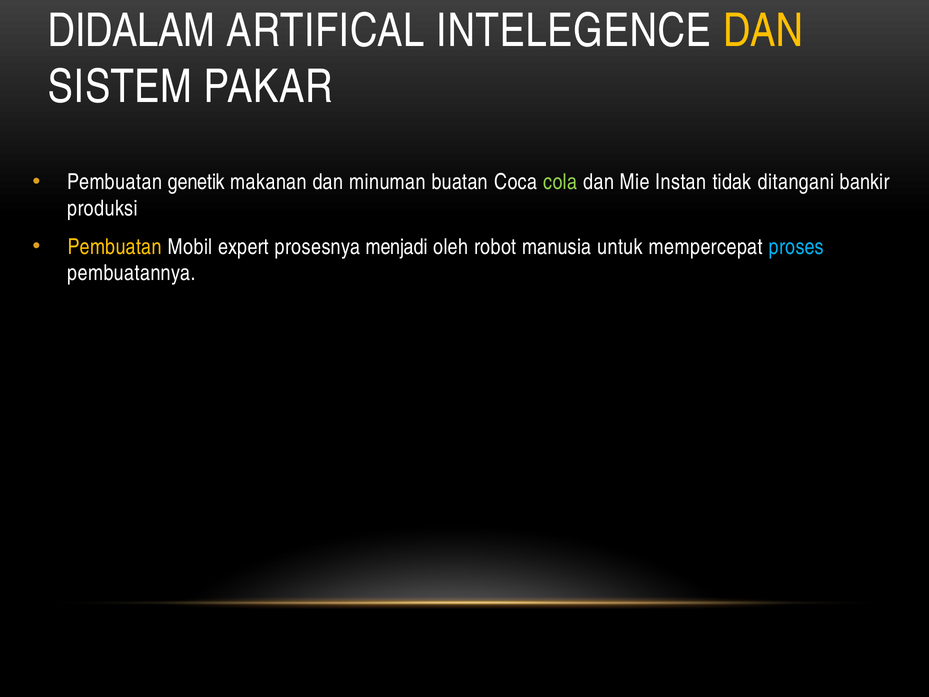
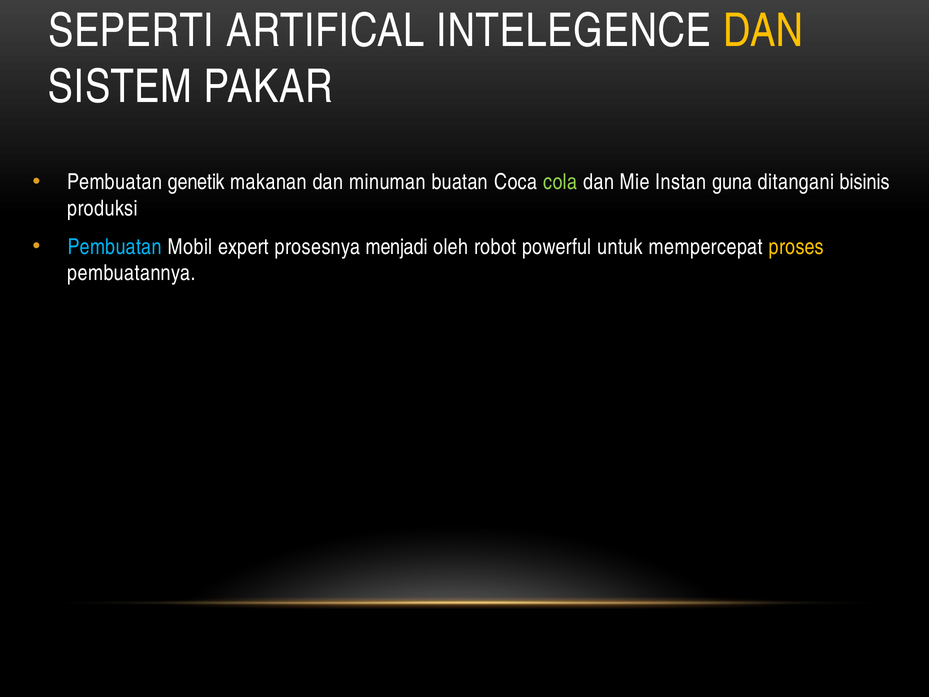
DIDALAM: DIDALAM -> SEPERTI
tidak: tidak -> guna
bankir: bankir -> bisinis
Pembuatan at (115, 247) colour: yellow -> light blue
manusia: manusia -> powerful
proses colour: light blue -> yellow
